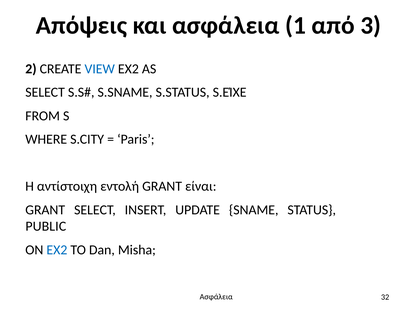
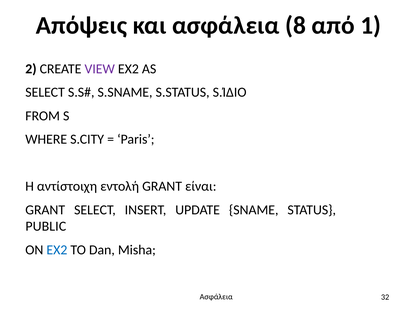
1: 1 -> 8
3: 3 -> 1
VIEW colour: blue -> purple
S.ΕΊΧΕ: S.ΕΊΧΕ -> S.ΊΔΙΟ
